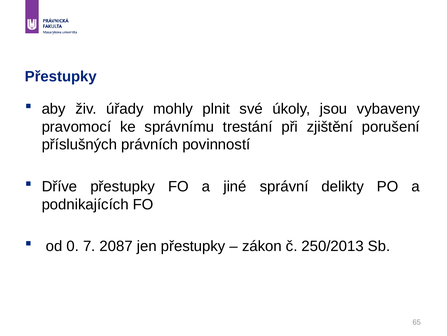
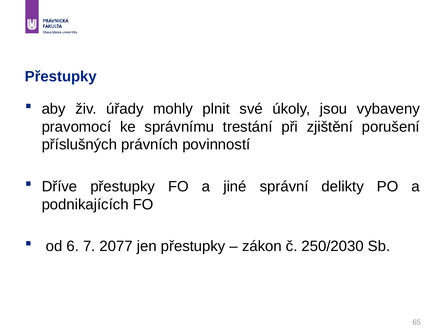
0: 0 -> 6
2087: 2087 -> 2077
250/2013: 250/2013 -> 250/2030
